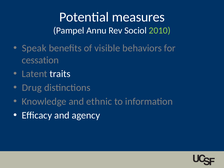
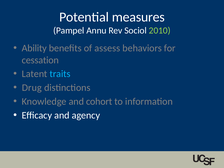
Speak: Speak -> Ability
visible: visible -> assess
traits colour: white -> light blue
ethnic: ethnic -> cohort
